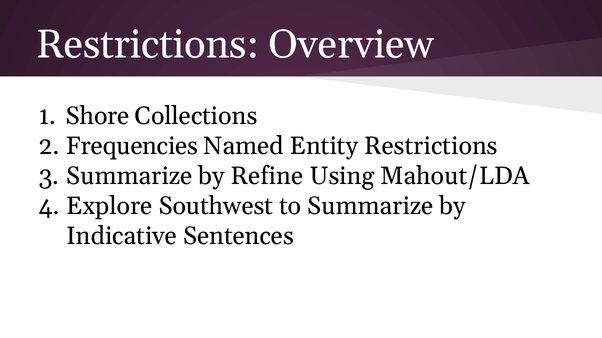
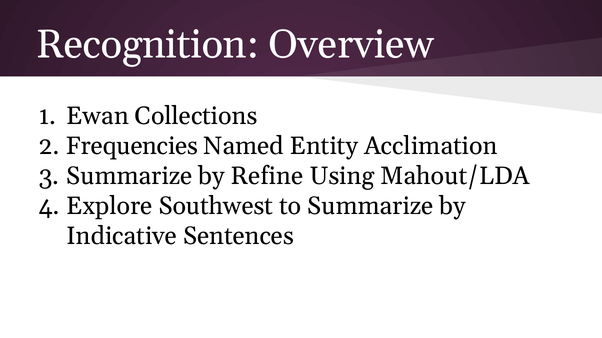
Restrictions at (147, 45): Restrictions -> Recognition
Shore: Shore -> Ewan
Entity Restrictions: Restrictions -> Acclimation
